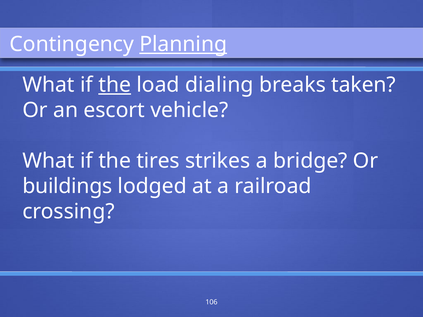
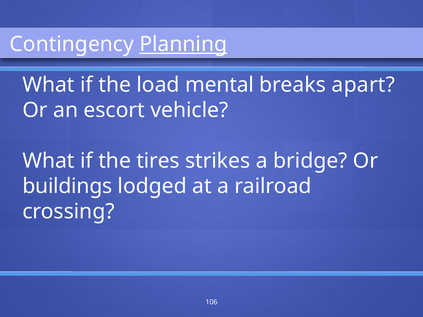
the at (115, 85) underline: present -> none
dialing: dialing -> mental
taken: taken -> apart
